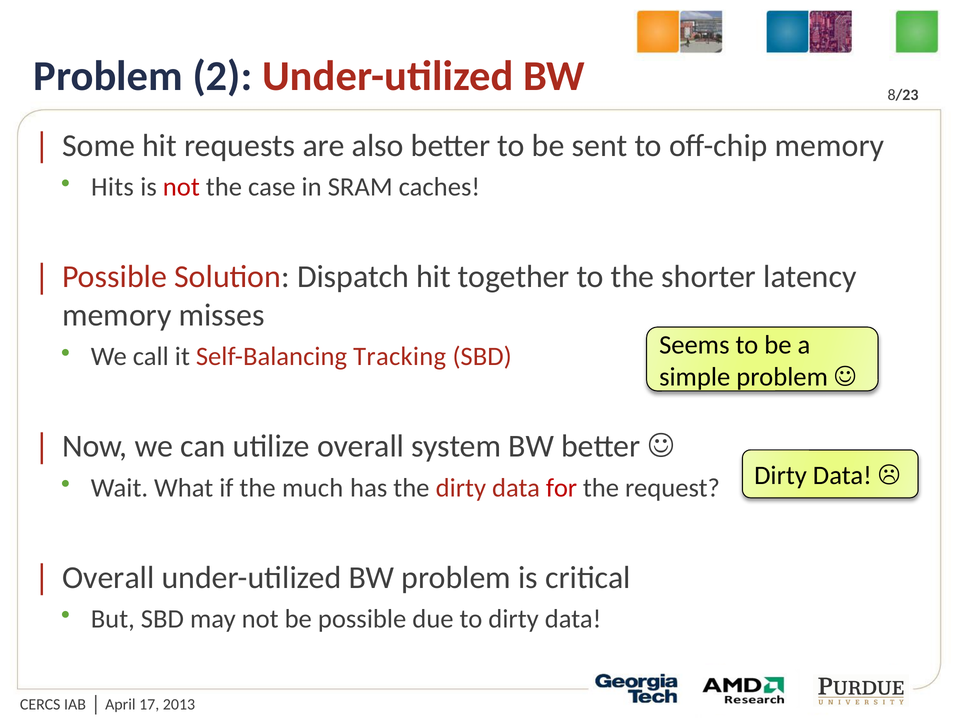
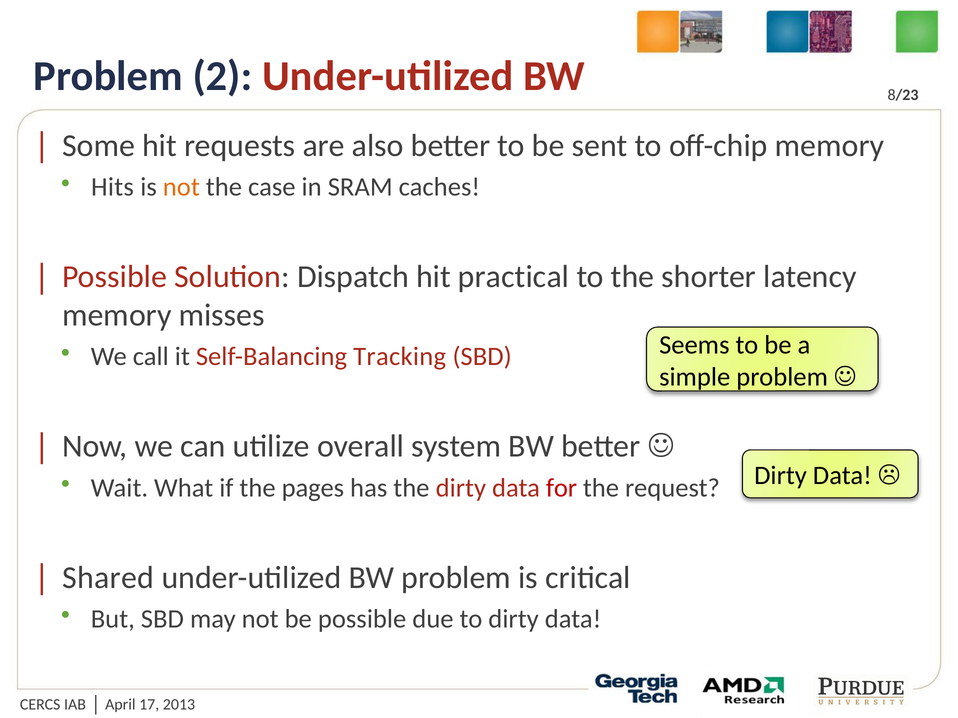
not at (181, 187) colour: red -> orange
together: together -> practical
much: much -> pages
Overall at (108, 578): Overall -> Shared
